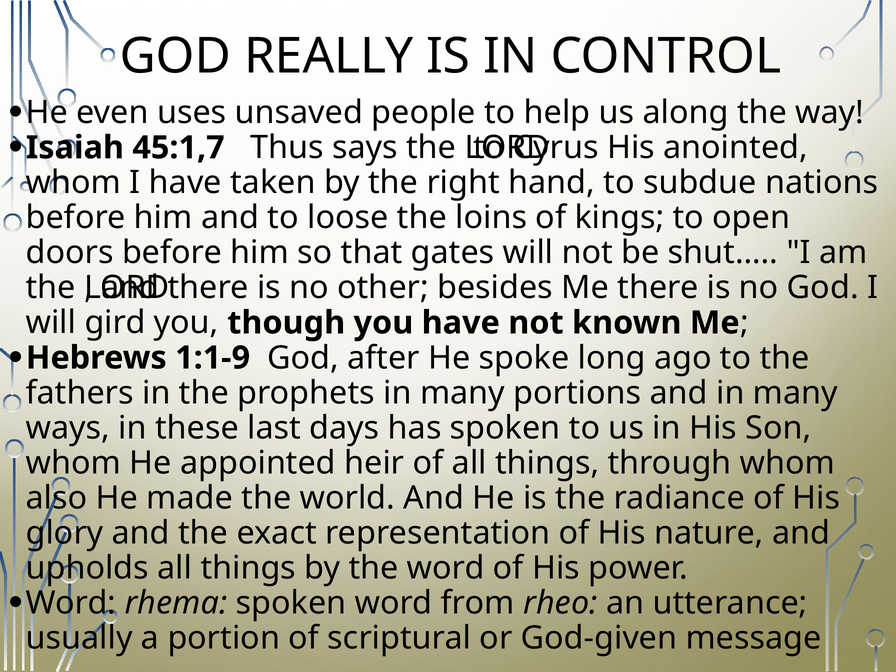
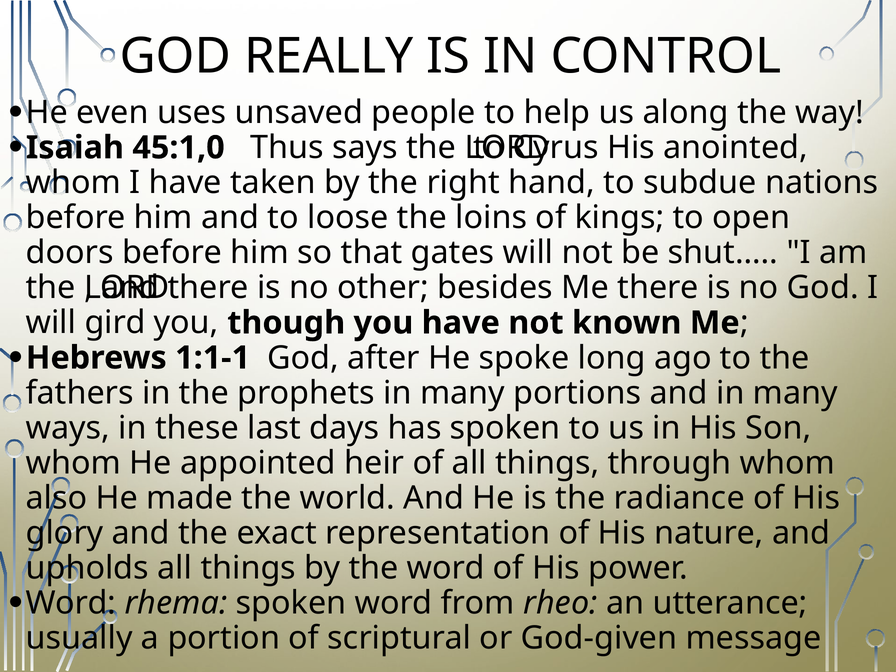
45:1,7: 45:1,7 -> 45:1,0
1:1-9: 1:1-9 -> 1:1-1
